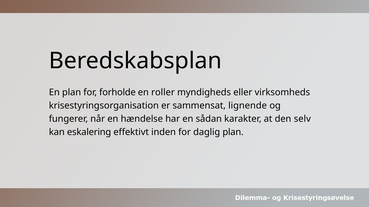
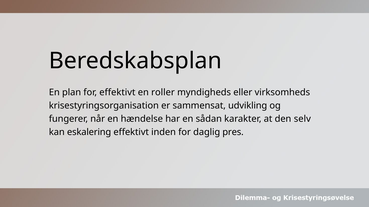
for forholde: forholde -> effektivt
lignende: lignende -> udvikling
daglig plan: plan -> pres
